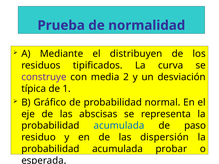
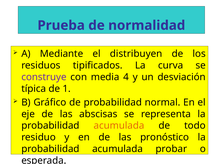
2: 2 -> 4
acumulada at (119, 126) colour: blue -> orange
paso: paso -> todo
dispersión: dispersión -> pronóstico
